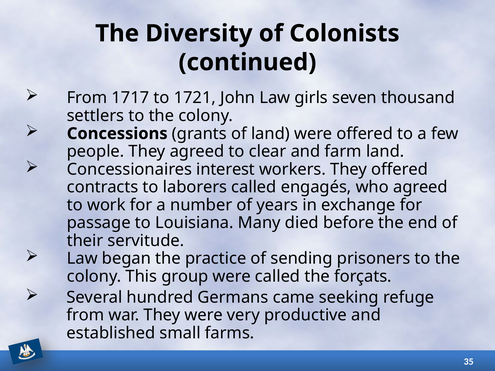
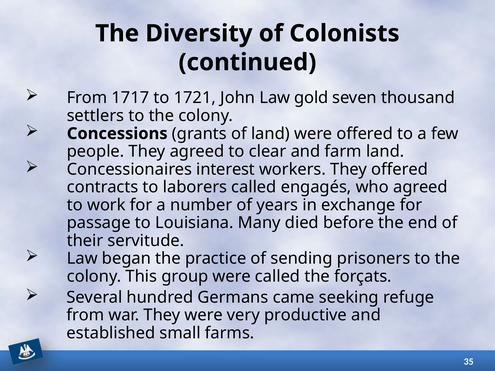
girls: girls -> gold
